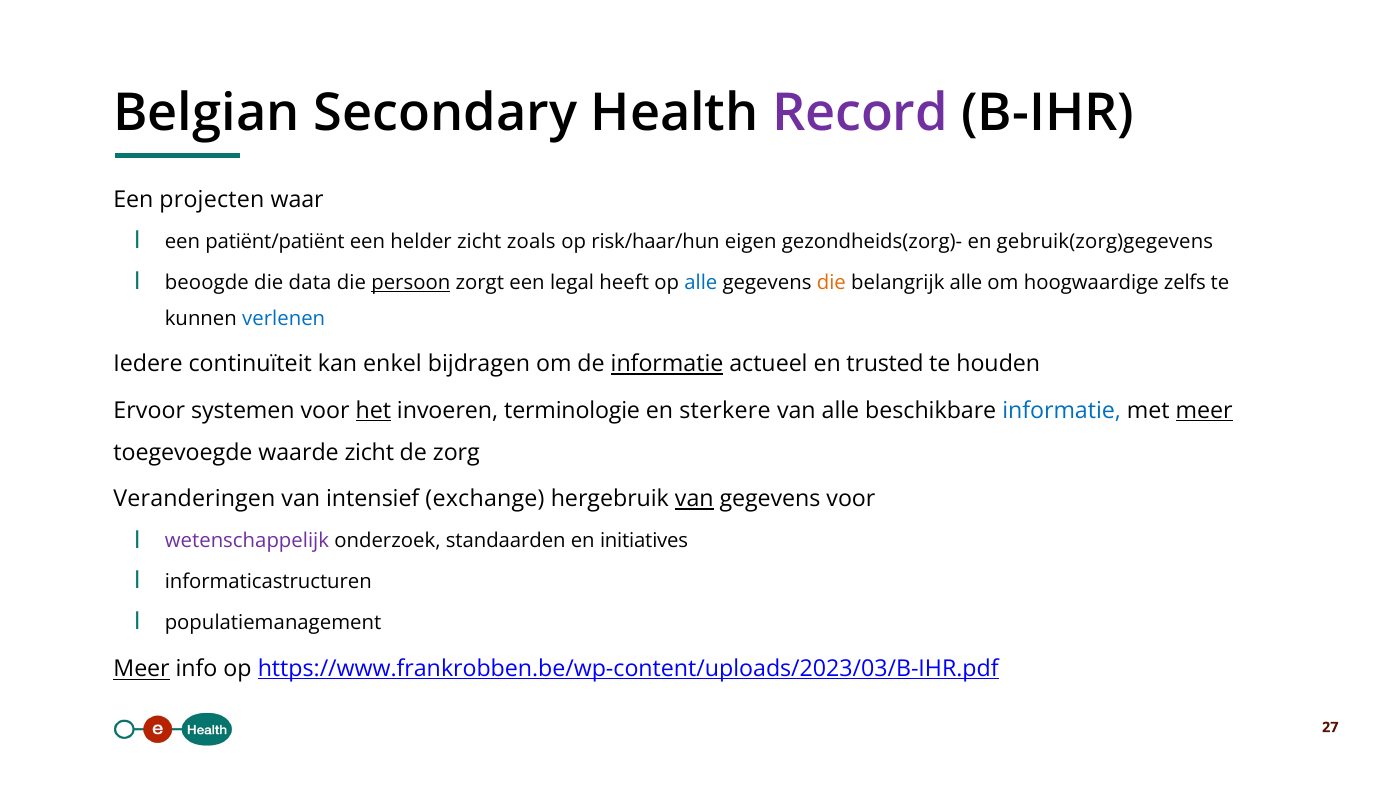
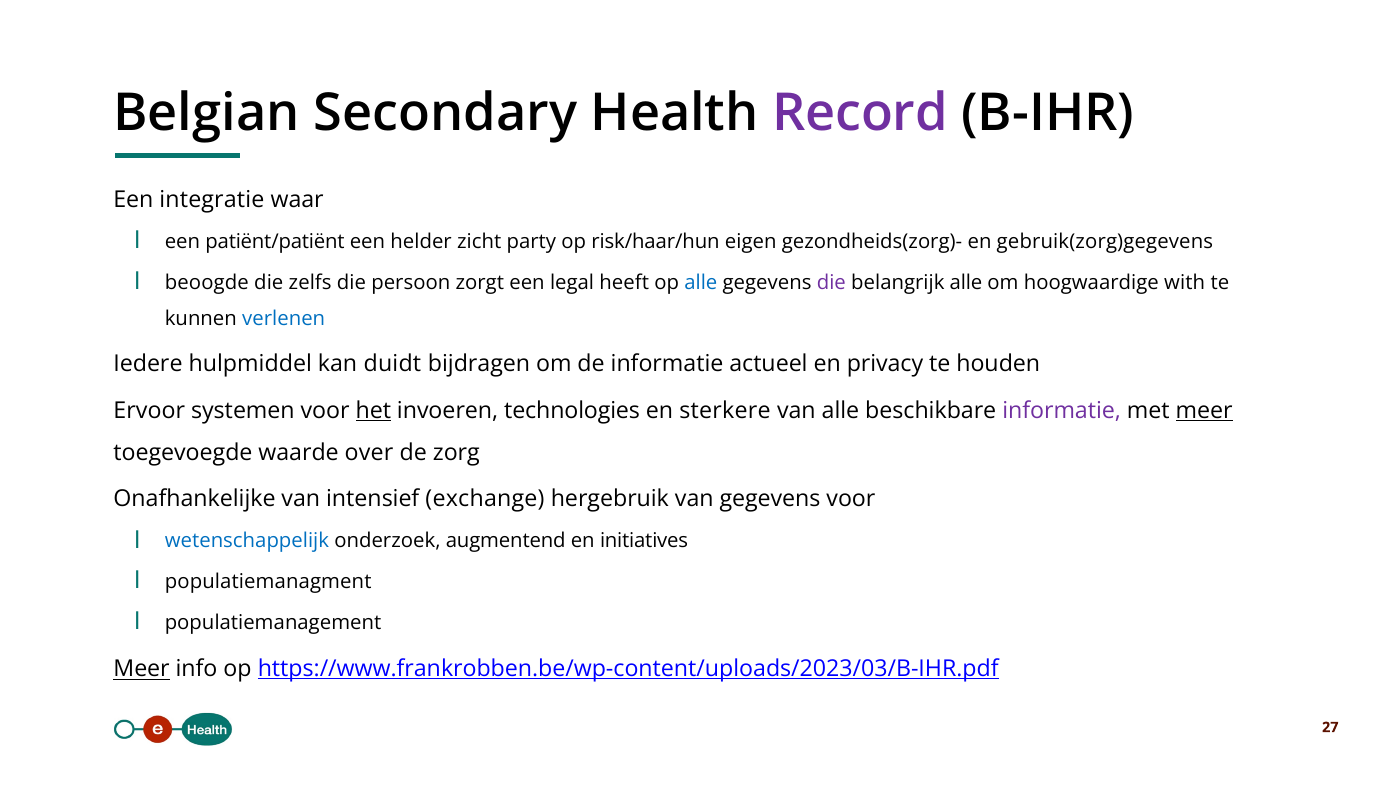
projecten: projecten -> integratie
zoals: zoals -> party
data: data -> zelfs
persoon underline: present -> none
die at (831, 282) colour: orange -> purple
zelfs: zelfs -> with
continuïteit: continuïteit -> hulpmiddel
enkel: enkel -> duidt
informatie at (667, 364) underline: present -> none
trusted: trusted -> privacy
terminologie: terminologie -> technologies
informatie at (1062, 410) colour: blue -> purple
waarde zicht: zicht -> over
Veranderingen: Veranderingen -> Onafhankelijke
van at (694, 499) underline: present -> none
wetenschappelijk colour: purple -> blue
standaarden: standaarden -> augmentend
informaticastructuren: informaticastructuren -> populatiemanagment
